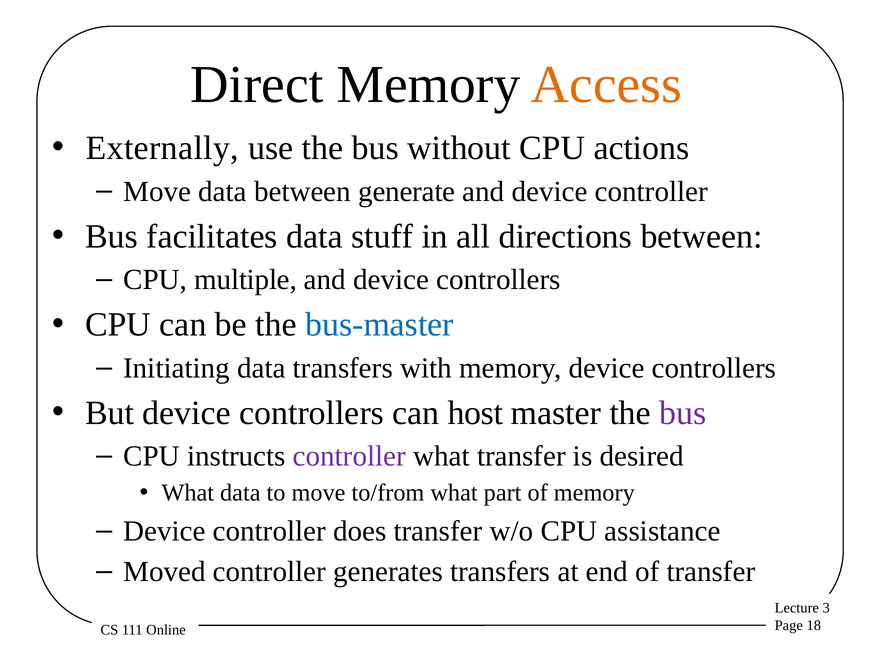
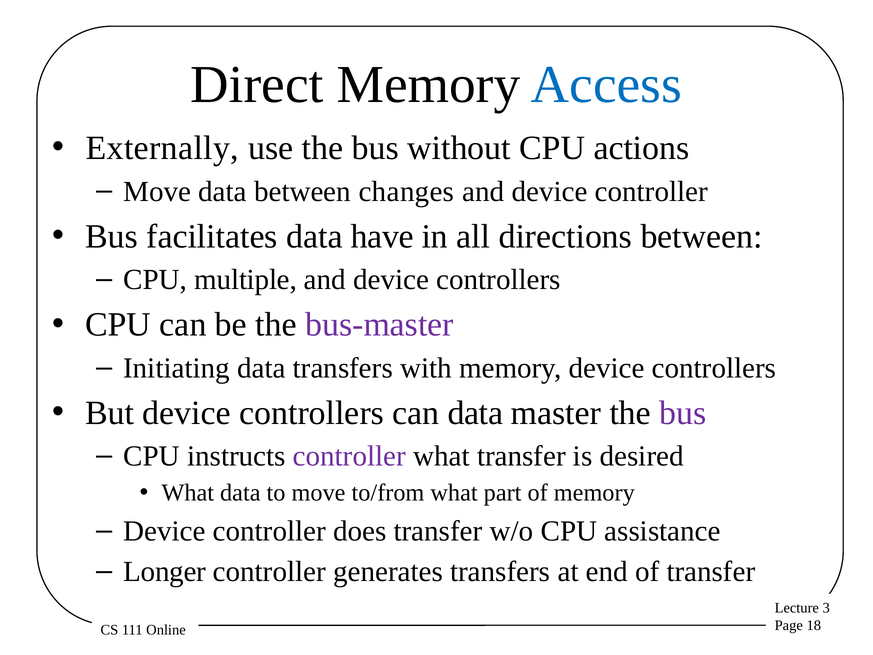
Access colour: orange -> blue
generate: generate -> changes
stuff: stuff -> have
bus-master colour: blue -> purple
can host: host -> data
Moved: Moved -> Longer
